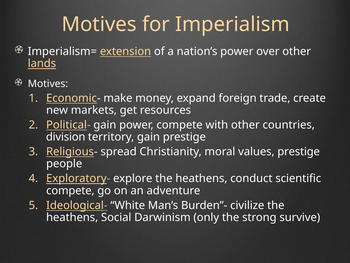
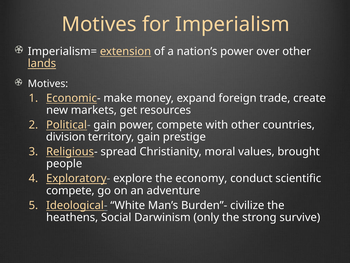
values prestige: prestige -> brought
explore the heathens: heathens -> economy
